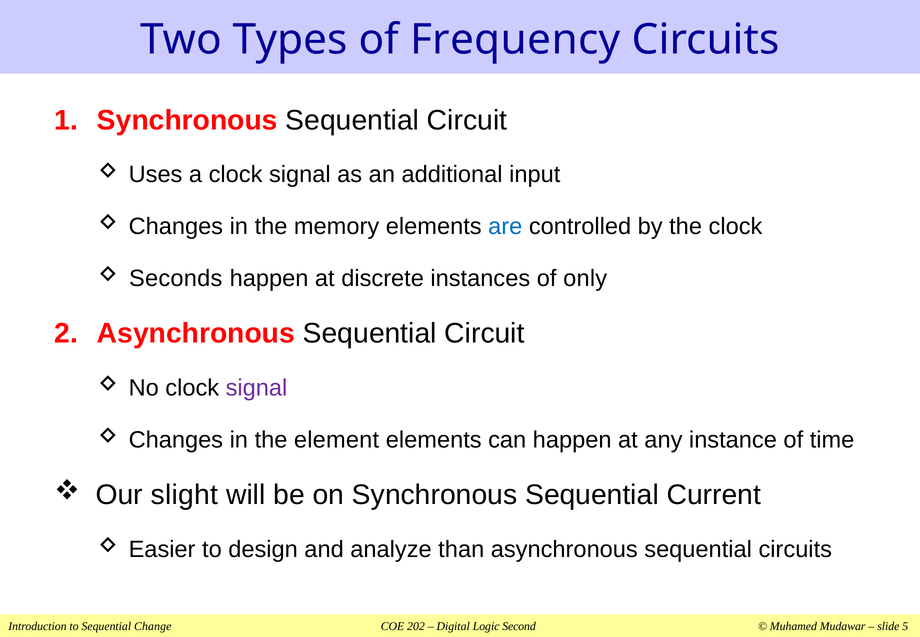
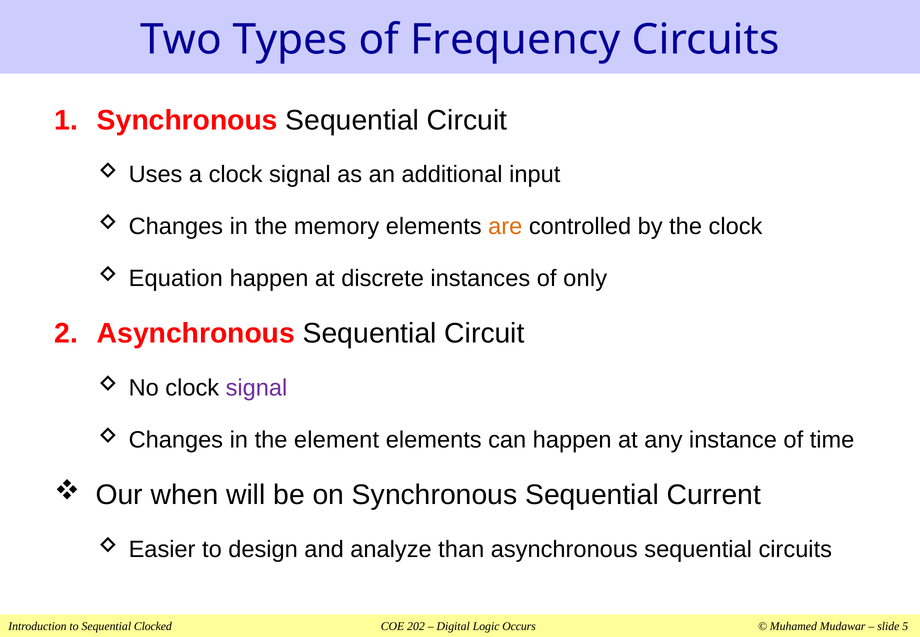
are colour: blue -> orange
Seconds: Seconds -> Equation
slight: slight -> when
Change: Change -> Clocked
Second: Second -> Occurs
